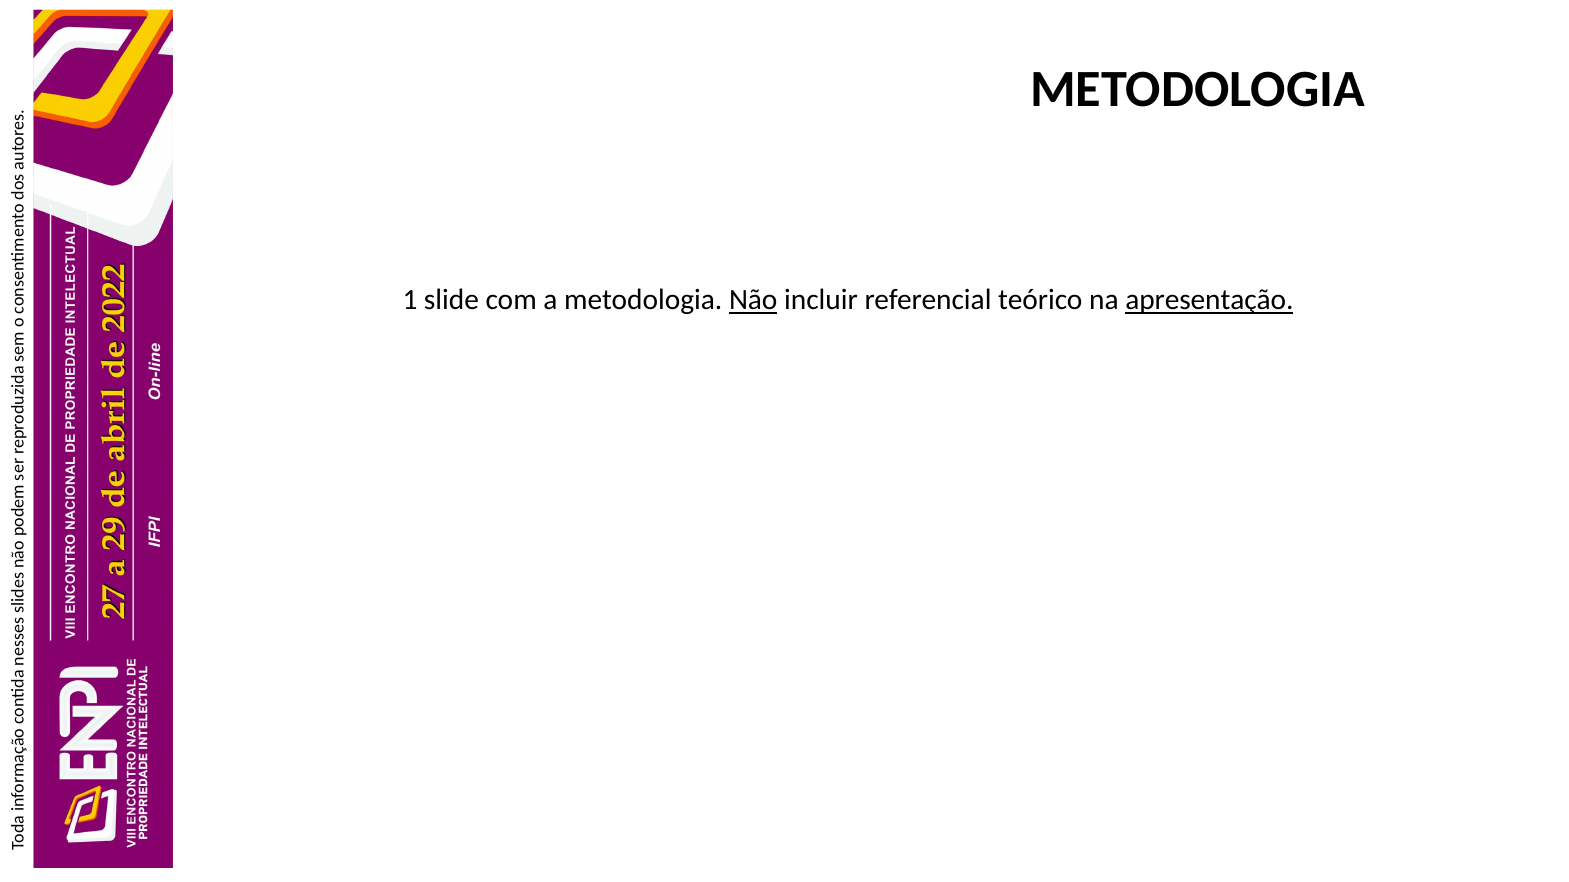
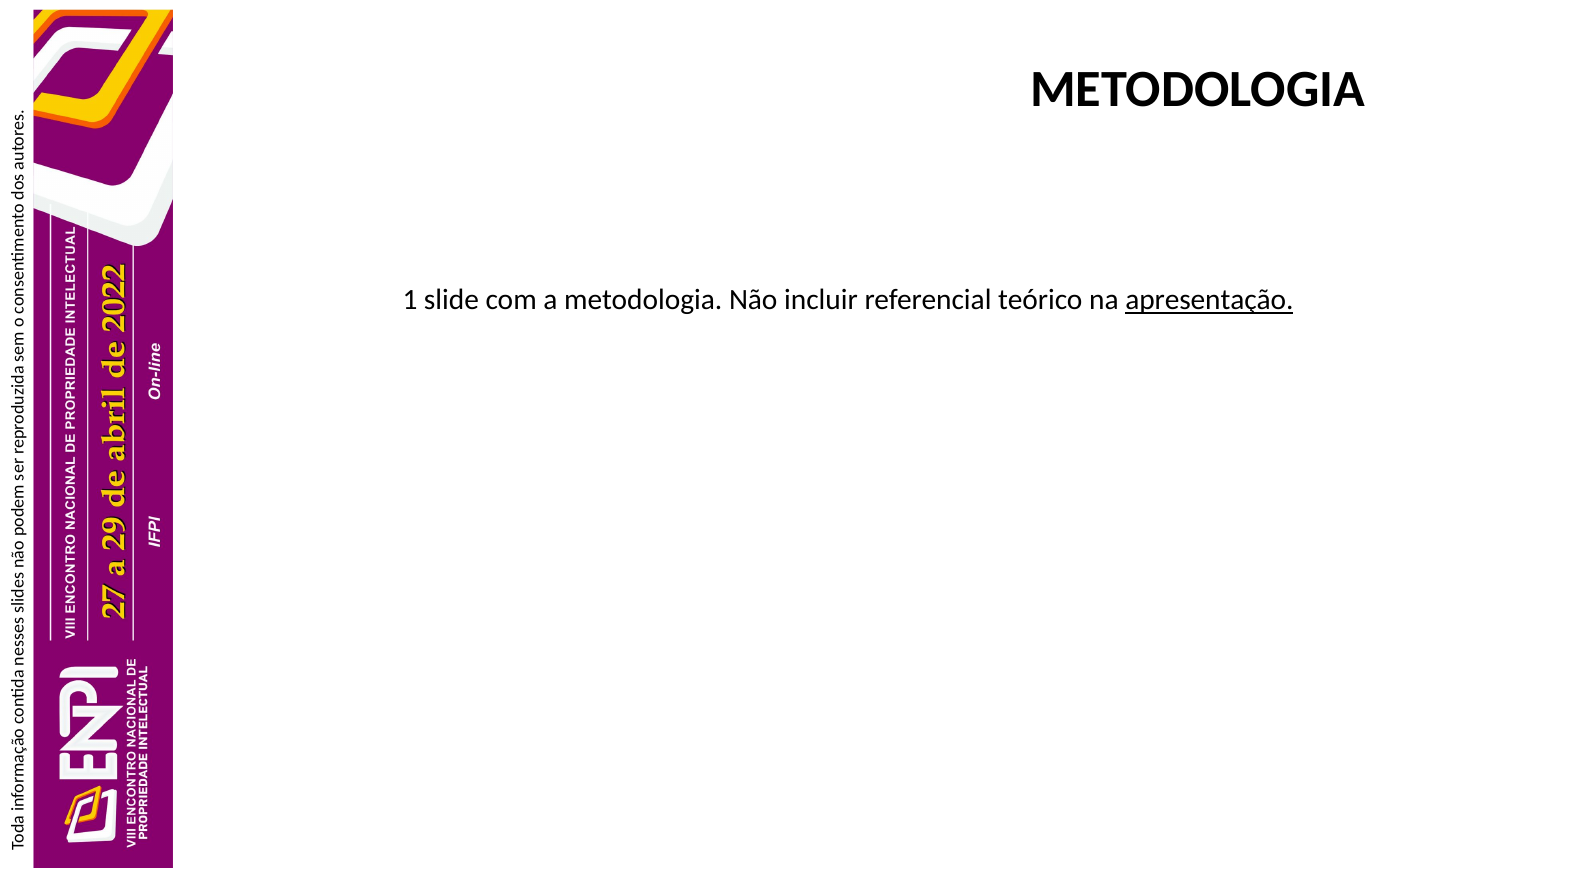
Não underline: present -> none
